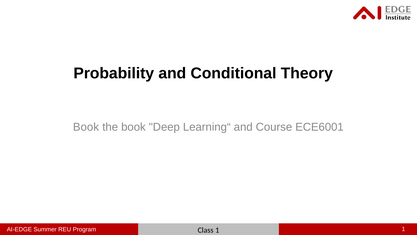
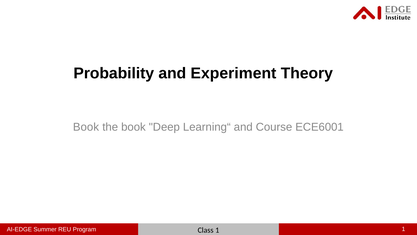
Conditional: Conditional -> Experiment
